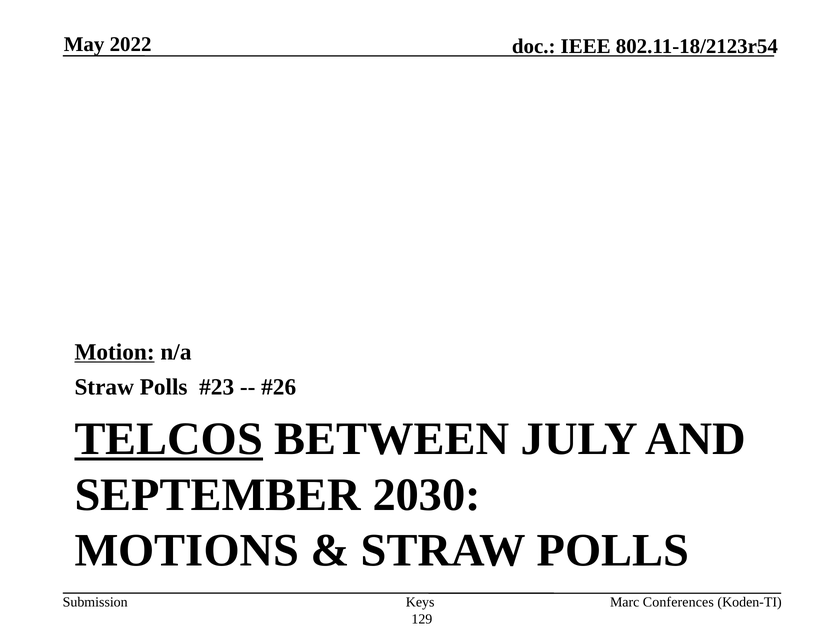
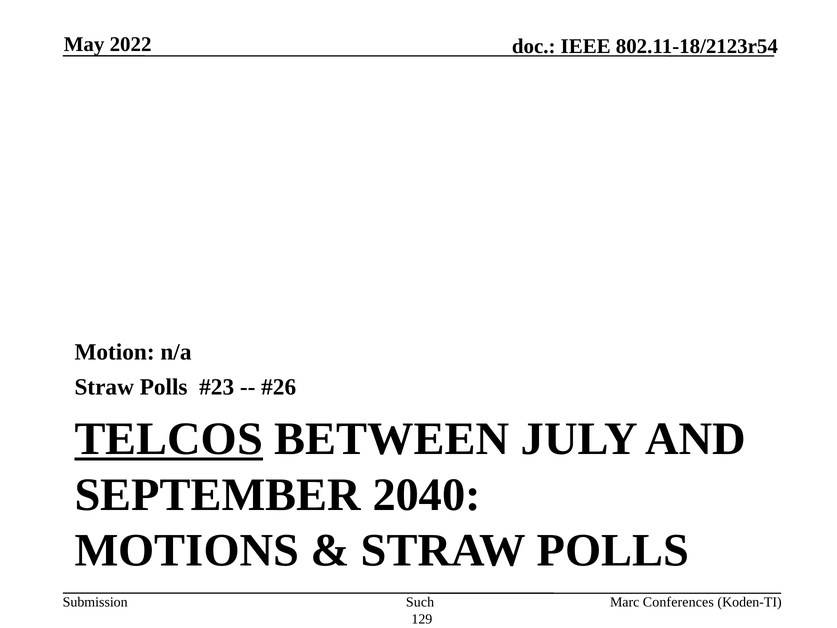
Motion underline: present -> none
2030: 2030 -> 2040
Keys: Keys -> Such
